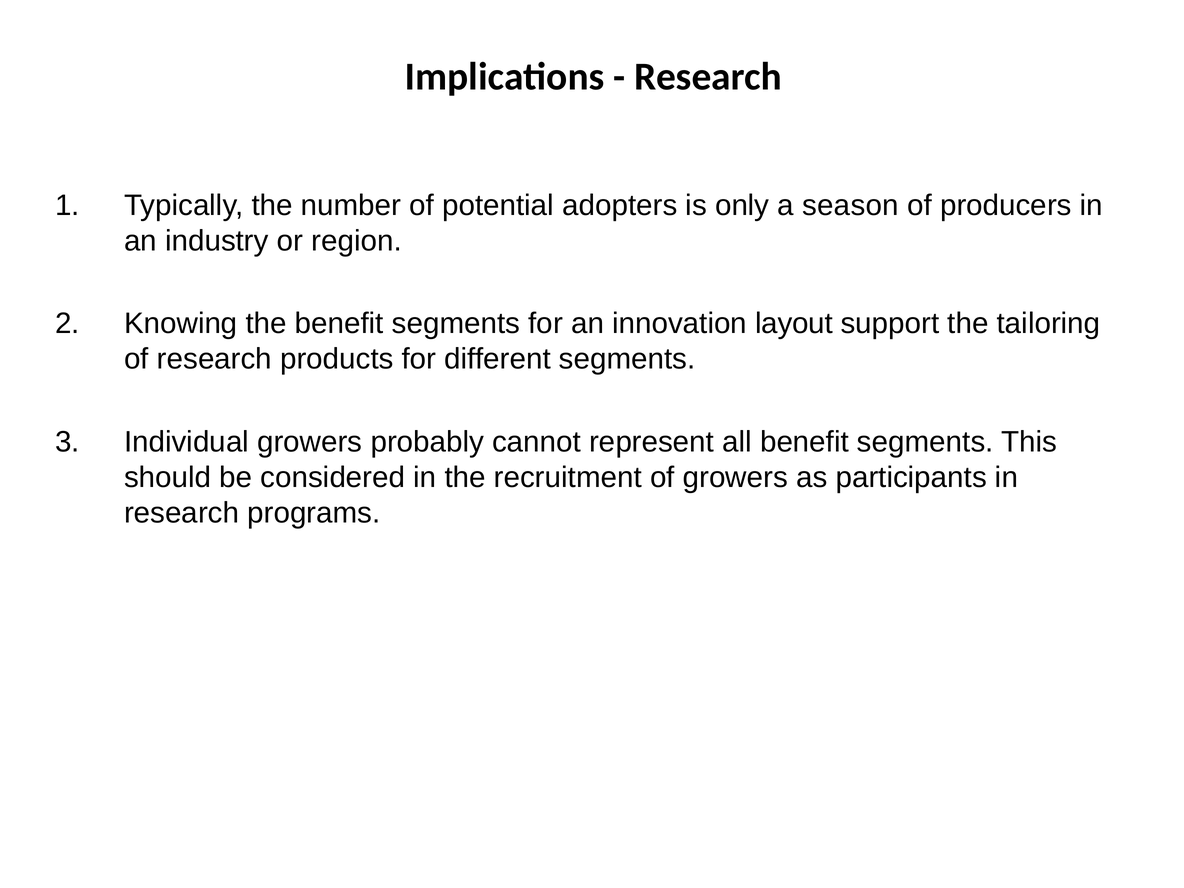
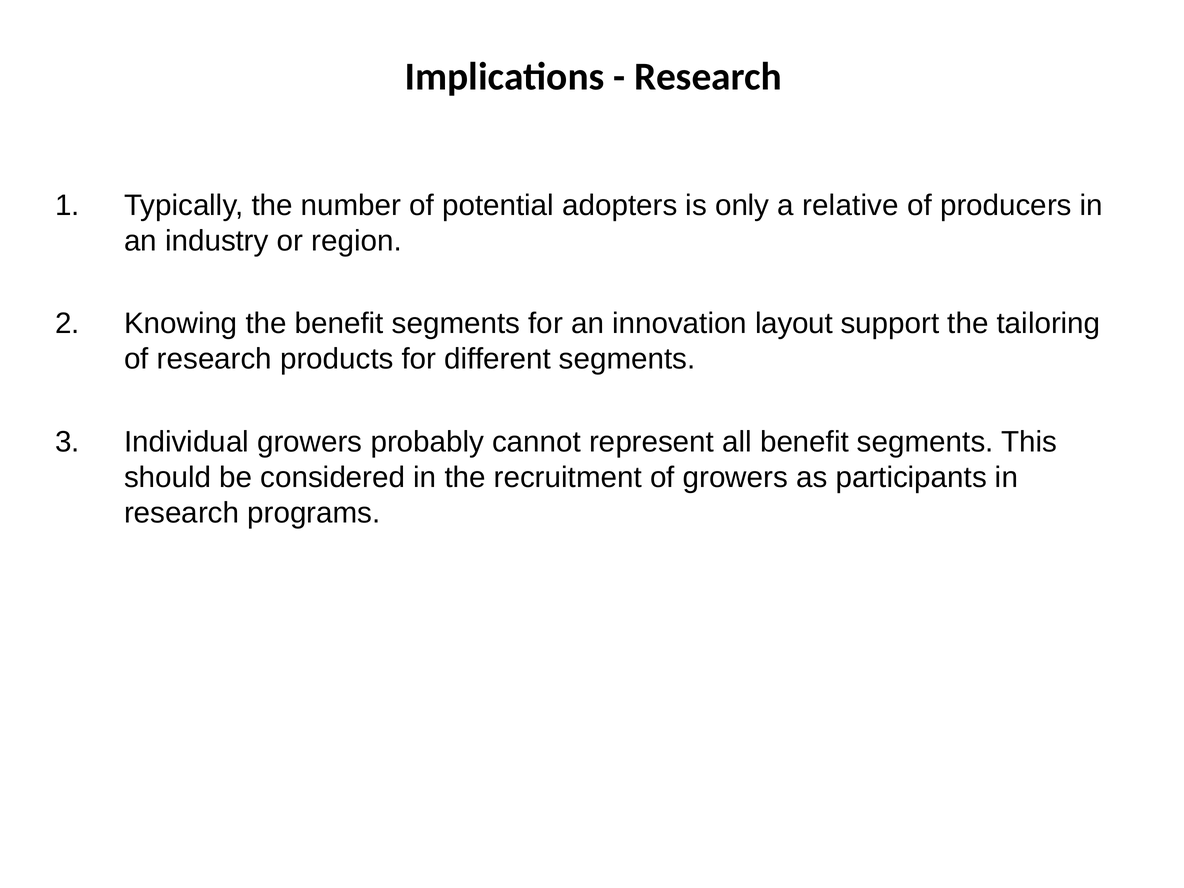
season: season -> relative
